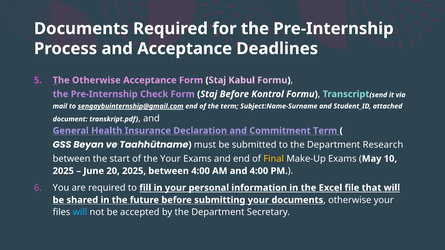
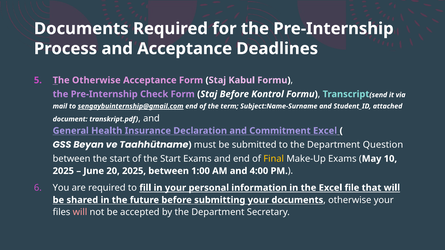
Commitment Term: Term -> Excel
Research: Research -> Question
of the Your: Your -> Start
between 4:00: 4:00 -> 1:00
will at (80, 212) colour: light blue -> pink
